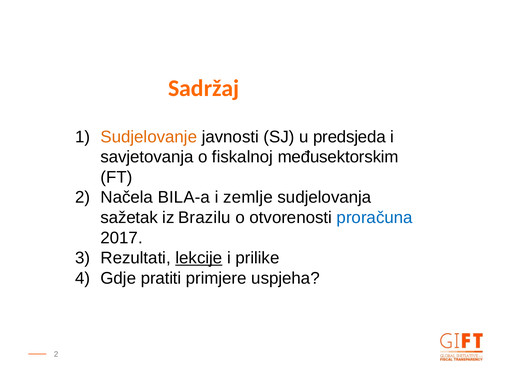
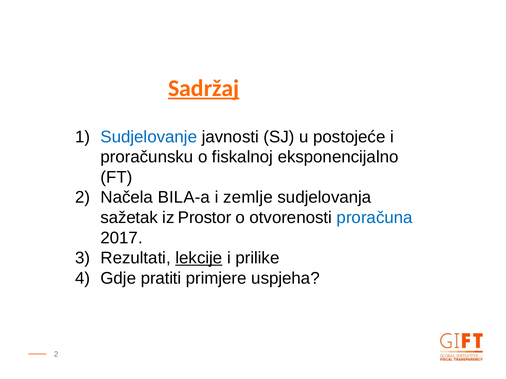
Sadržaj underline: none -> present
Sudjelovanje colour: orange -> blue
predsjeda: predsjeda -> postojeće
savjetovanja: savjetovanja -> proračunsku
međusektorskim: međusektorskim -> eksponencijalno
Brazilu: Brazilu -> Prostor
